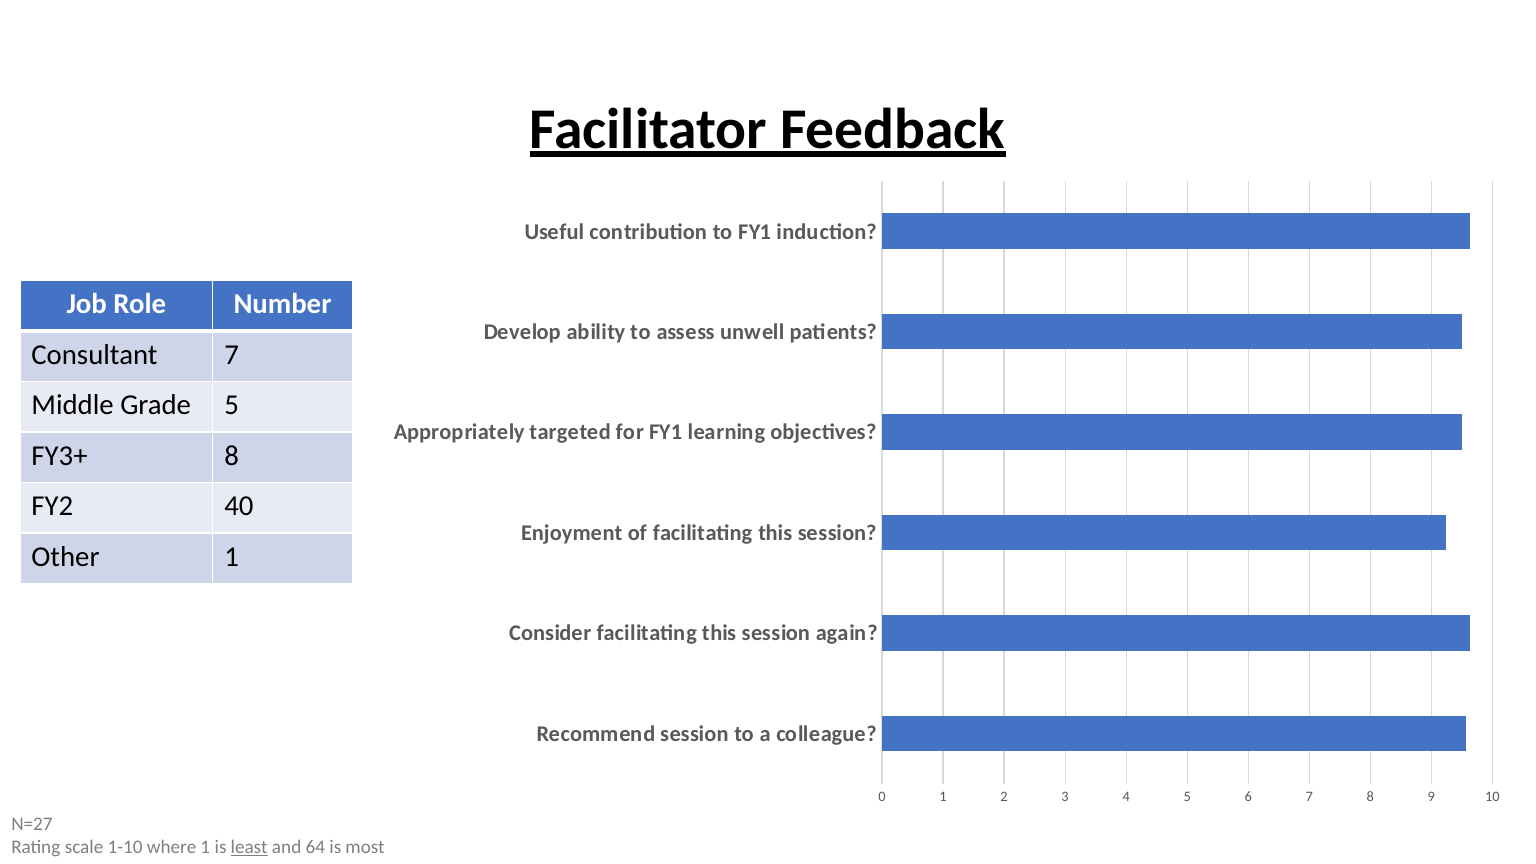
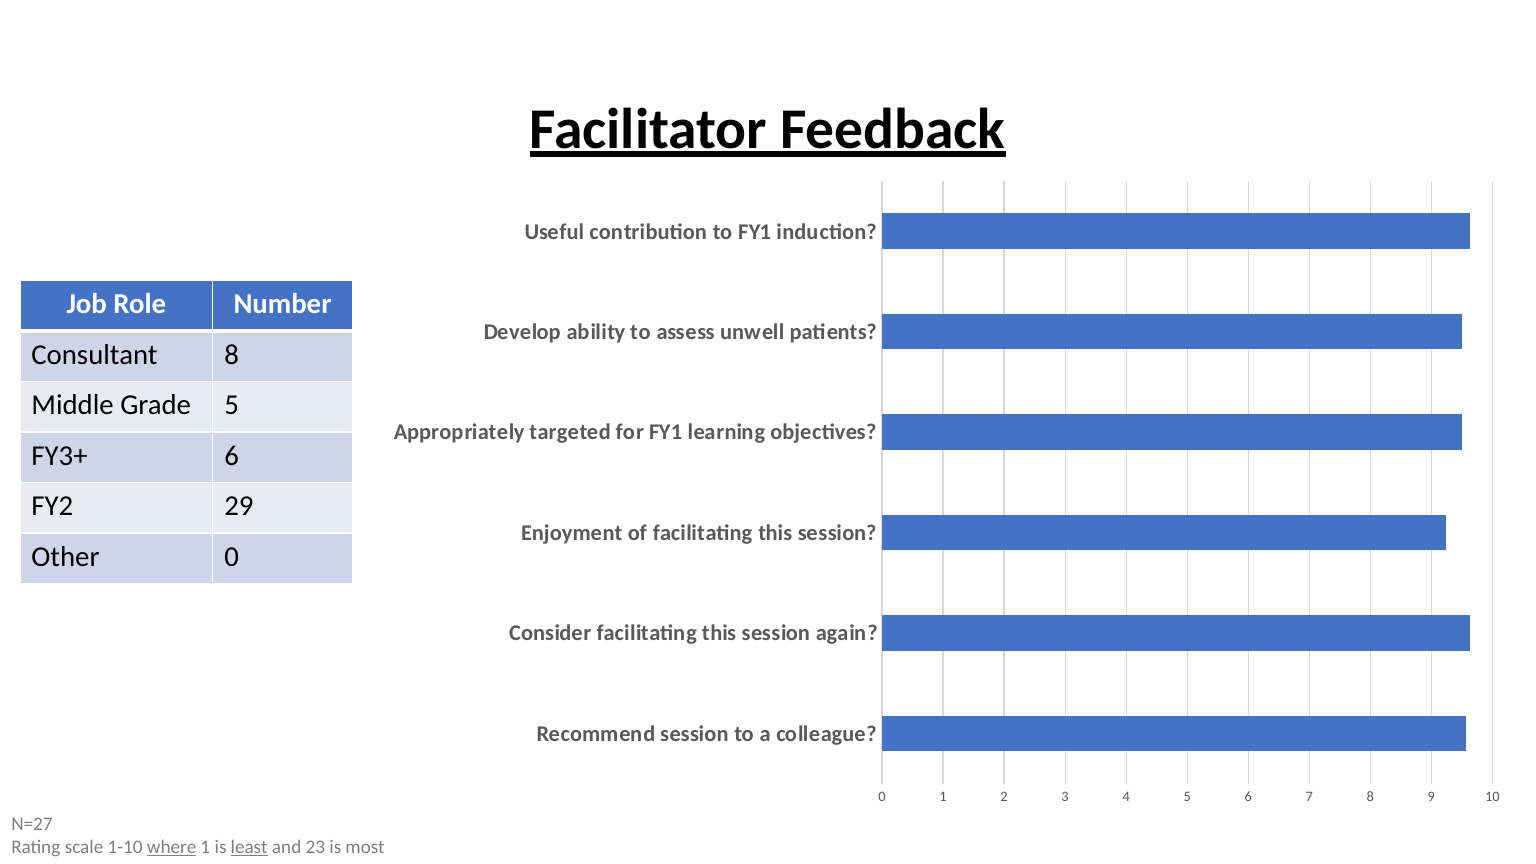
Consultant 7: 7 -> 8
FY3+ 8: 8 -> 6
40: 40 -> 29
Other 1: 1 -> 0
where underline: none -> present
64: 64 -> 23
